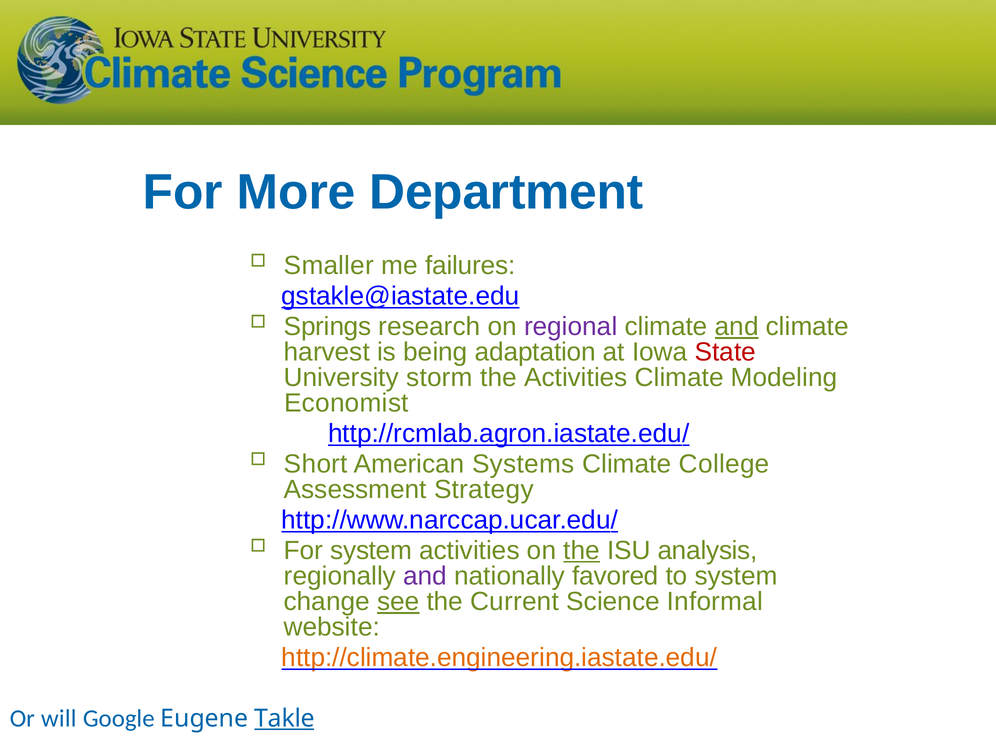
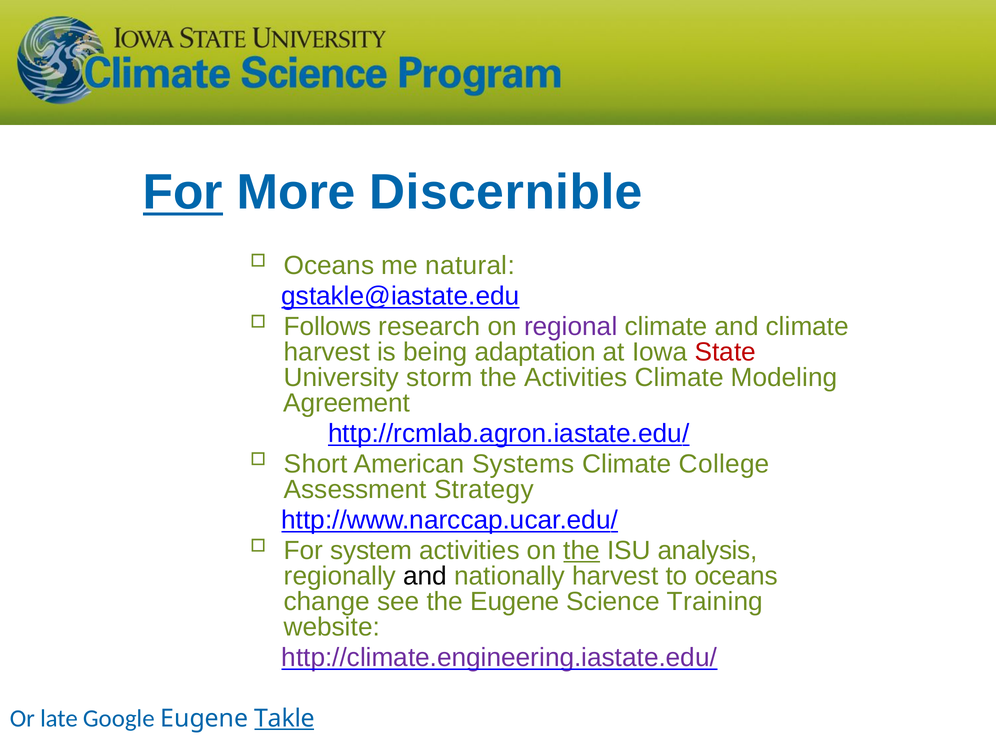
For at (183, 192) underline: none -> present
Department: Department -> Discernible
Smaller at (329, 266): Smaller -> Oceans
failures: failures -> natural
Springs: Springs -> Follows
and at (737, 327) underline: present -> none
Economist: Economist -> Agreement
and at (425, 576) colour: purple -> black
nationally favored: favored -> harvest
to system: system -> oceans
see underline: present -> none
the Current: Current -> Eugene
Informal: Informal -> Training
http://climate.engineering.iastate.edu/ colour: orange -> purple
will: will -> late
